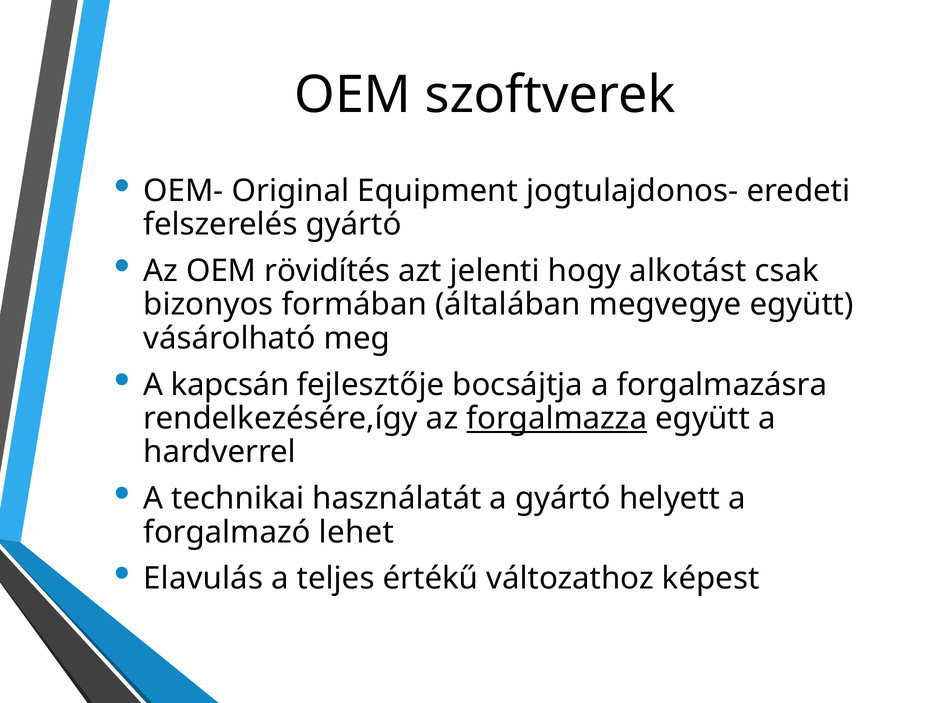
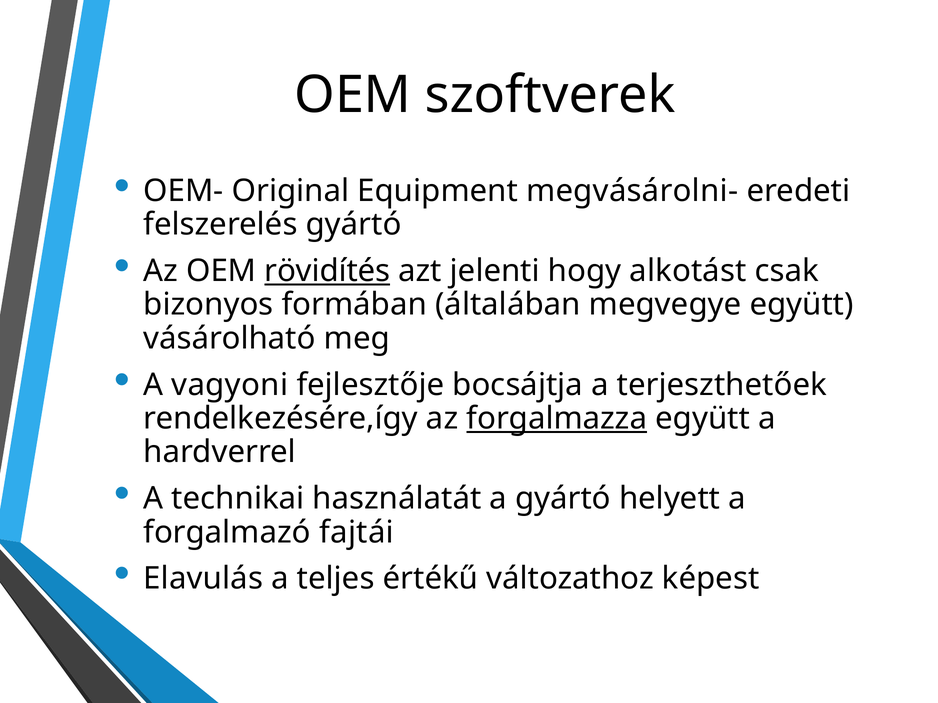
jogtulajdonos-: jogtulajdonos- -> megvásárolni-
rövidítés underline: none -> present
kapcsán: kapcsán -> vagyoni
forgalmazásra: forgalmazásra -> terjeszthetőek
lehet: lehet -> fajtái
